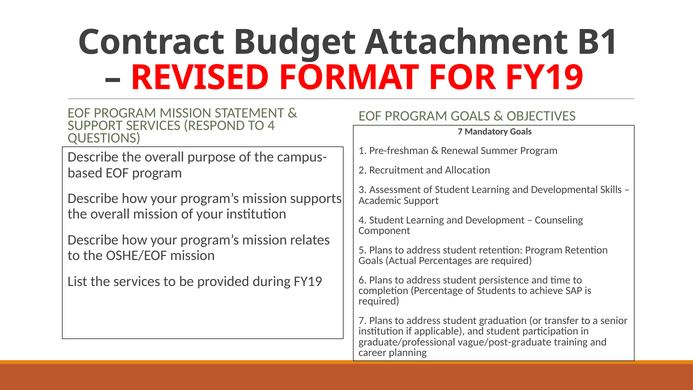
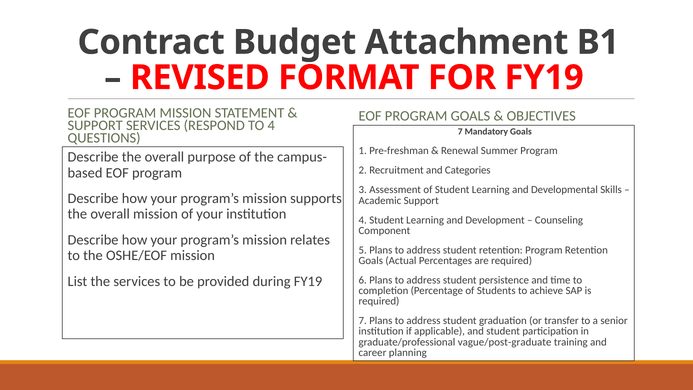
Allocation: Allocation -> Categories
